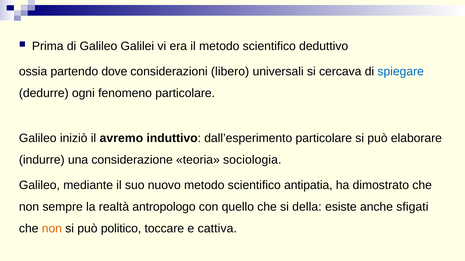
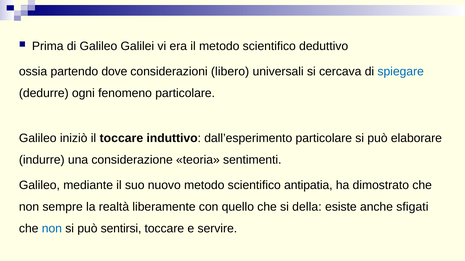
il avremo: avremo -> toccare
sociologia: sociologia -> sentimenti
antropologo: antropologo -> liberamente
non at (52, 229) colour: orange -> blue
politico: politico -> sentirsi
cattiva: cattiva -> servire
